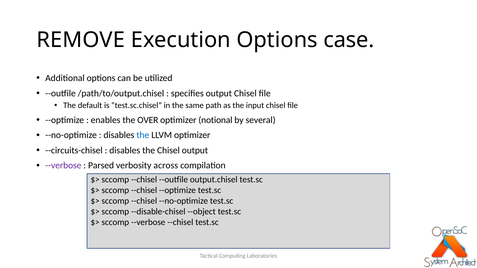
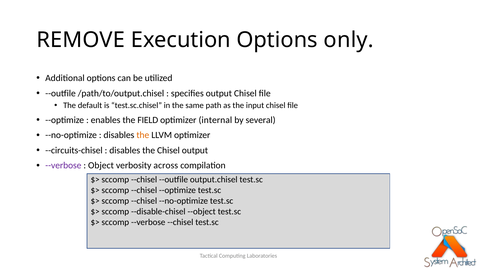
case: case -> only
OVER: OVER -> FIELD
notional: notional -> internal
the at (143, 135) colour: blue -> orange
Parsed: Parsed -> Object
